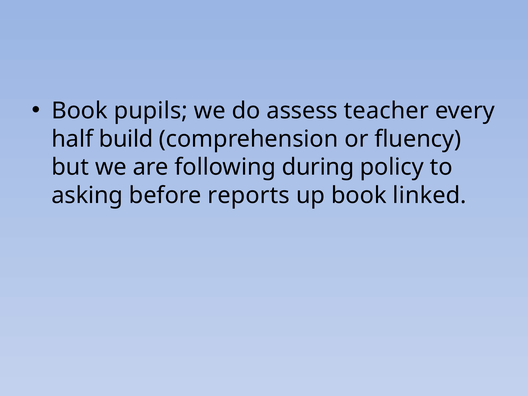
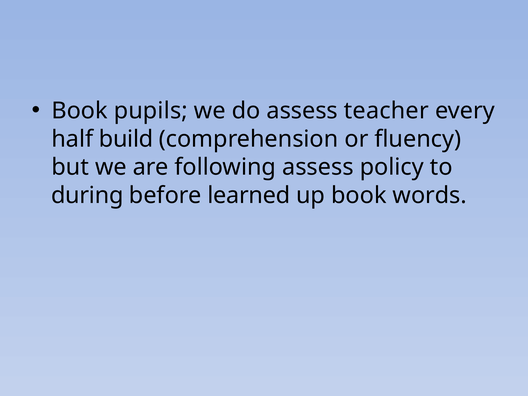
following during: during -> assess
asking: asking -> during
reports: reports -> learned
linked: linked -> words
